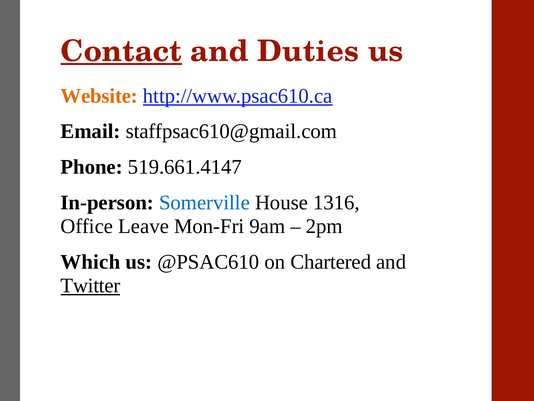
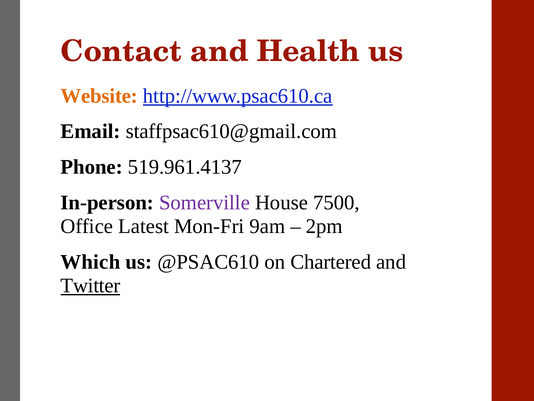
Contact underline: present -> none
Duties: Duties -> Health
519.661.4147: 519.661.4147 -> 519.961.4137
Somerville colour: blue -> purple
1316: 1316 -> 7500
Leave: Leave -> Latest
